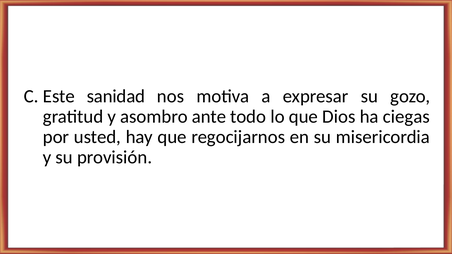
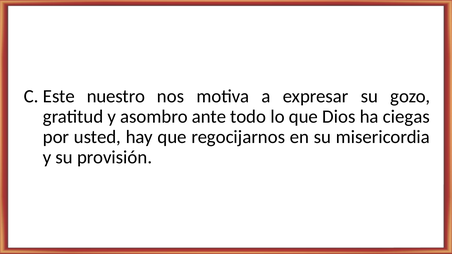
sanidad: sanidad -> nuestro
